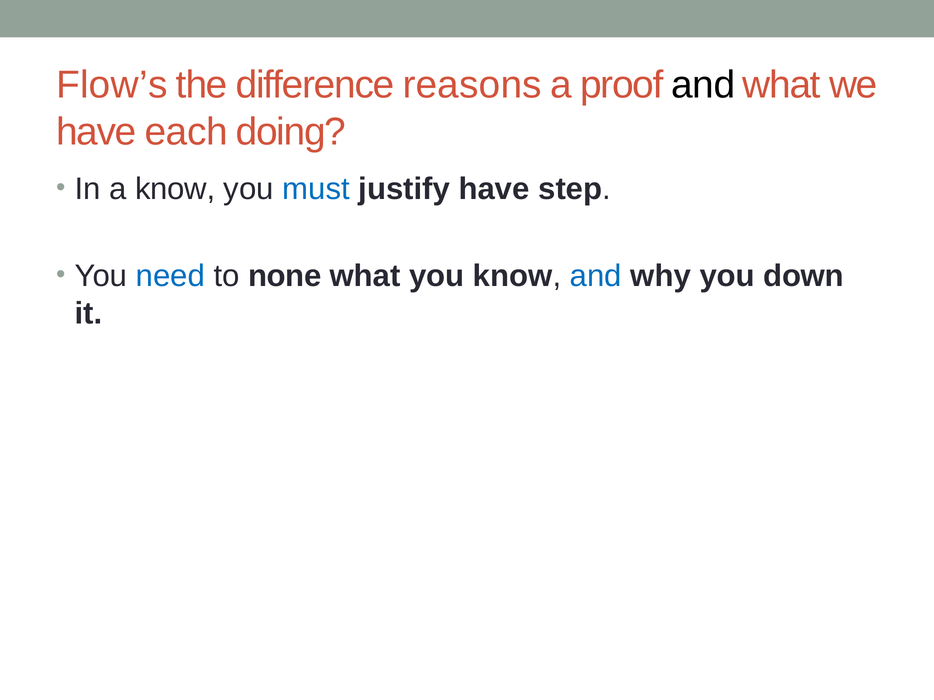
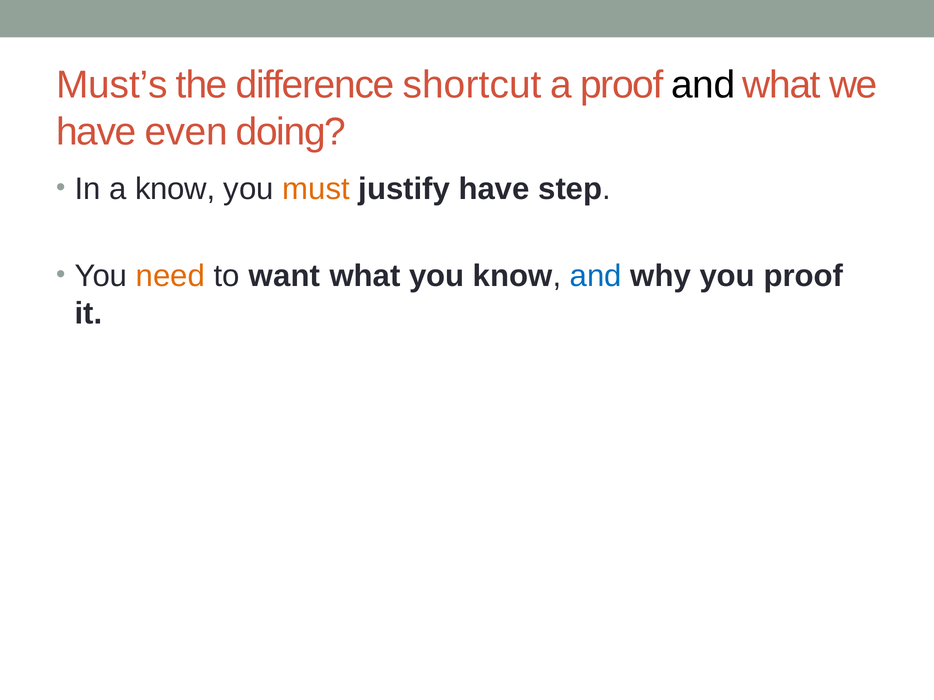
Flow’s: Flow’s -> Must’s
reasons: reasons -> shortcut
each: each -> even
must colour: blue -> orange
need colour: blue -> orange
none: none -> want
you down: down -> proof
